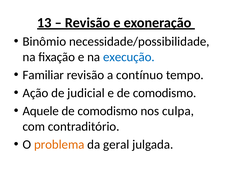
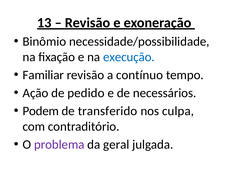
judicial: judicial -> pedido
e de comodismo: comodismo -> necessários
Aquele: Aquele -> Podem
comodismo at (108, 111): comodismo -> transferido
problema colour: orange -> purple
